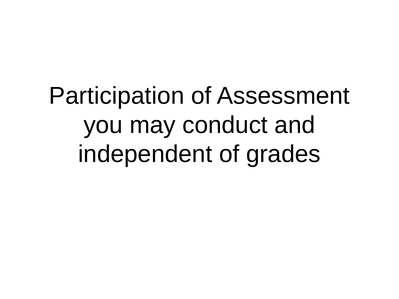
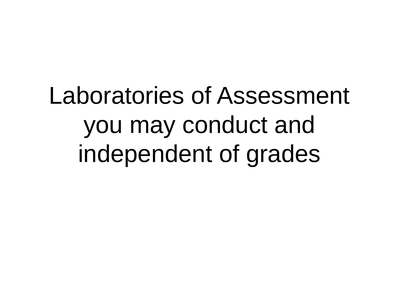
Participation: Participation -> Laboratories
